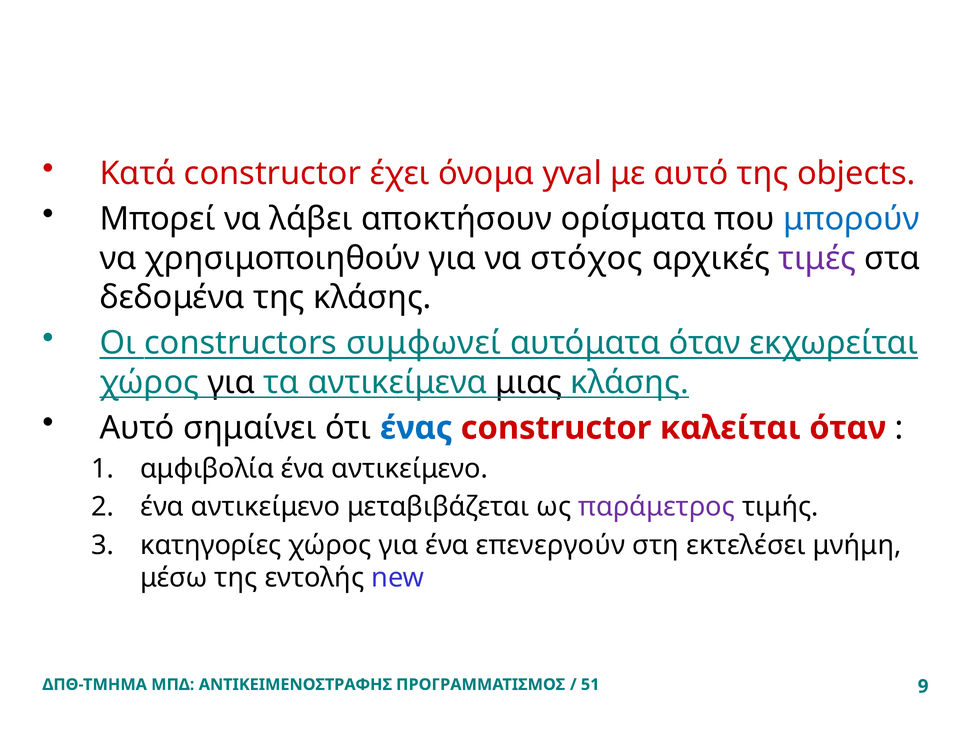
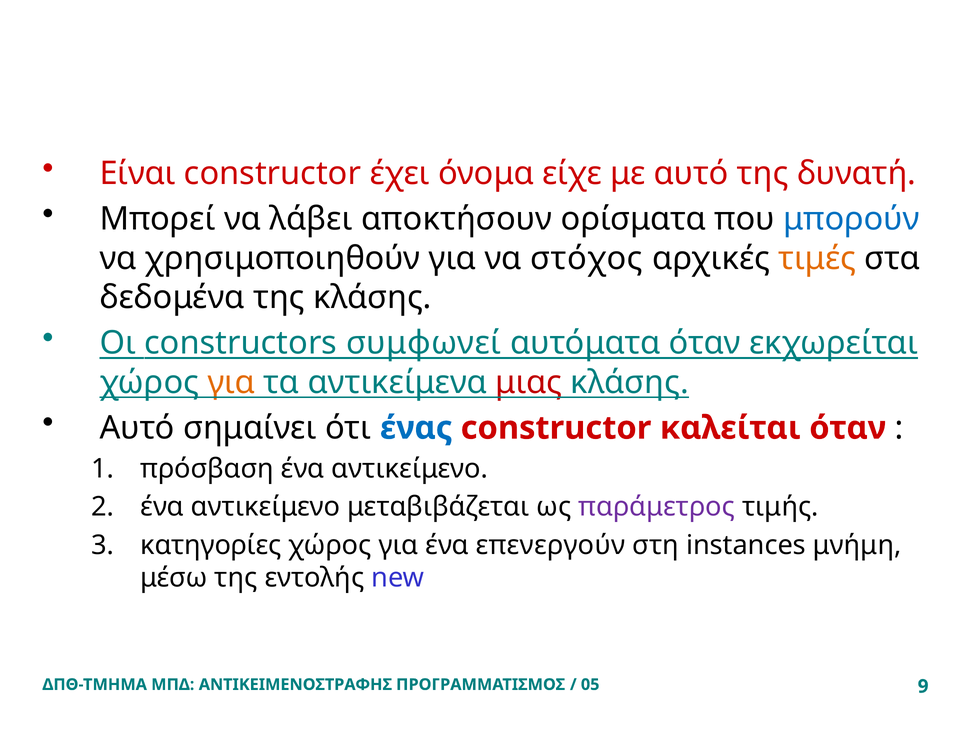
Κατά: Κατά -> Είναι
yval: yval -> είχε
objects: objects -> δυνατή
τιμές colour: purple -> orange
για at (231, 382) colour: black -> orange
μιας colour: black -> red
αμφιβολία: αμφιβολία -> πρόσβαση
εκτελέσει: εκτελέσει -> instances
51: 51 -> 05
